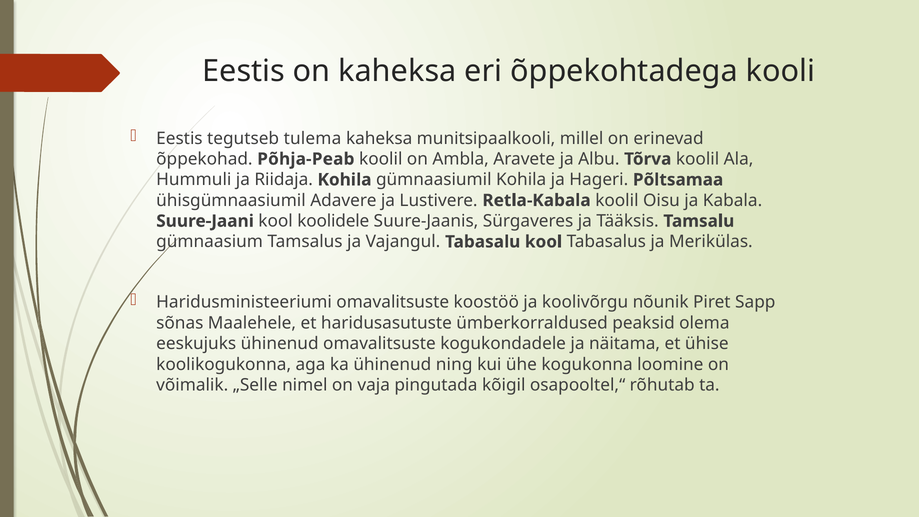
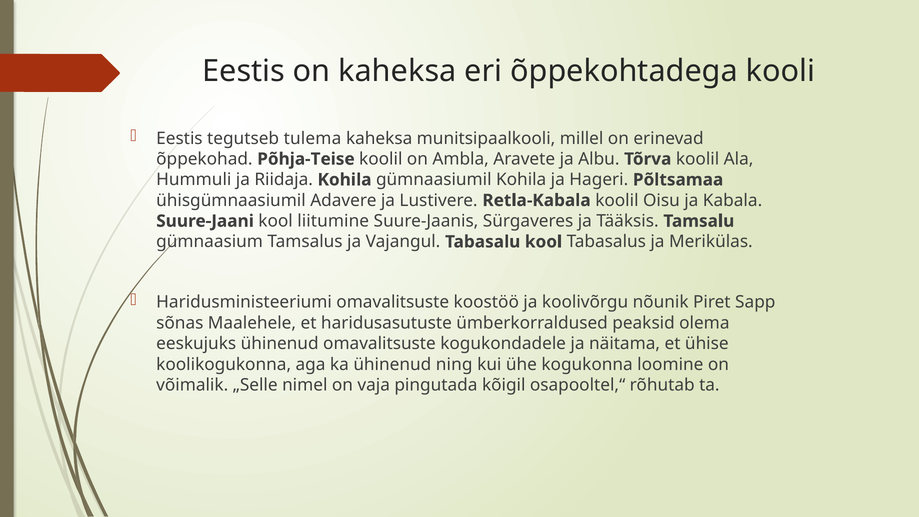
Põhja-Peab: Põhja-Peab -> Põhja-Teise
koolidele: koolidele -> liitumine
